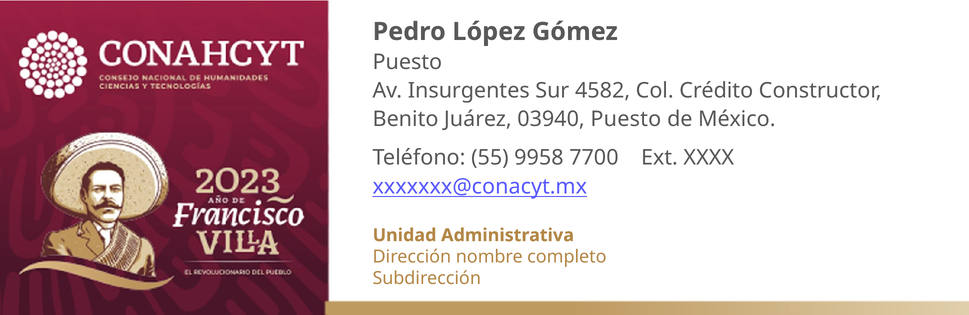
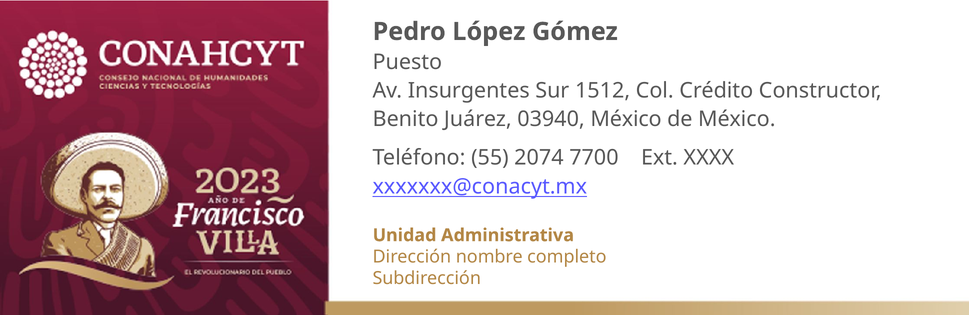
4582: 4582 -> 1512
03940 Puesto: Puesto -> México
9958: 9958 -> 2074
